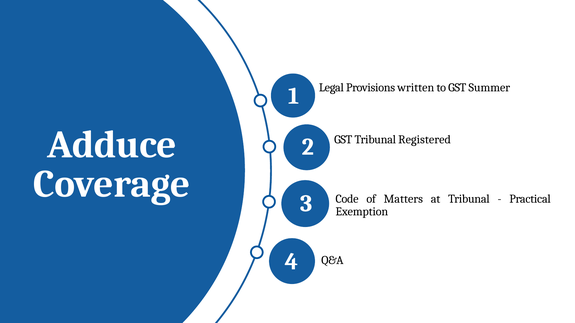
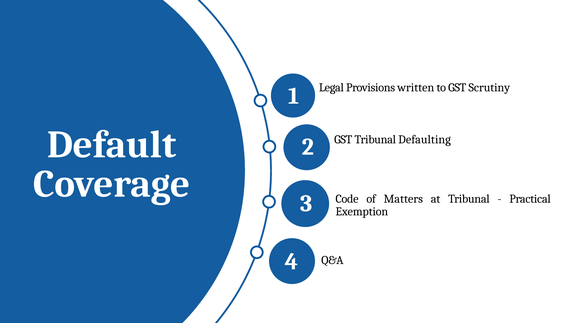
Summer: Summer -> Scrutiny
Adduce: Adduce -> Default
Registered: Registered -> Defaulting
